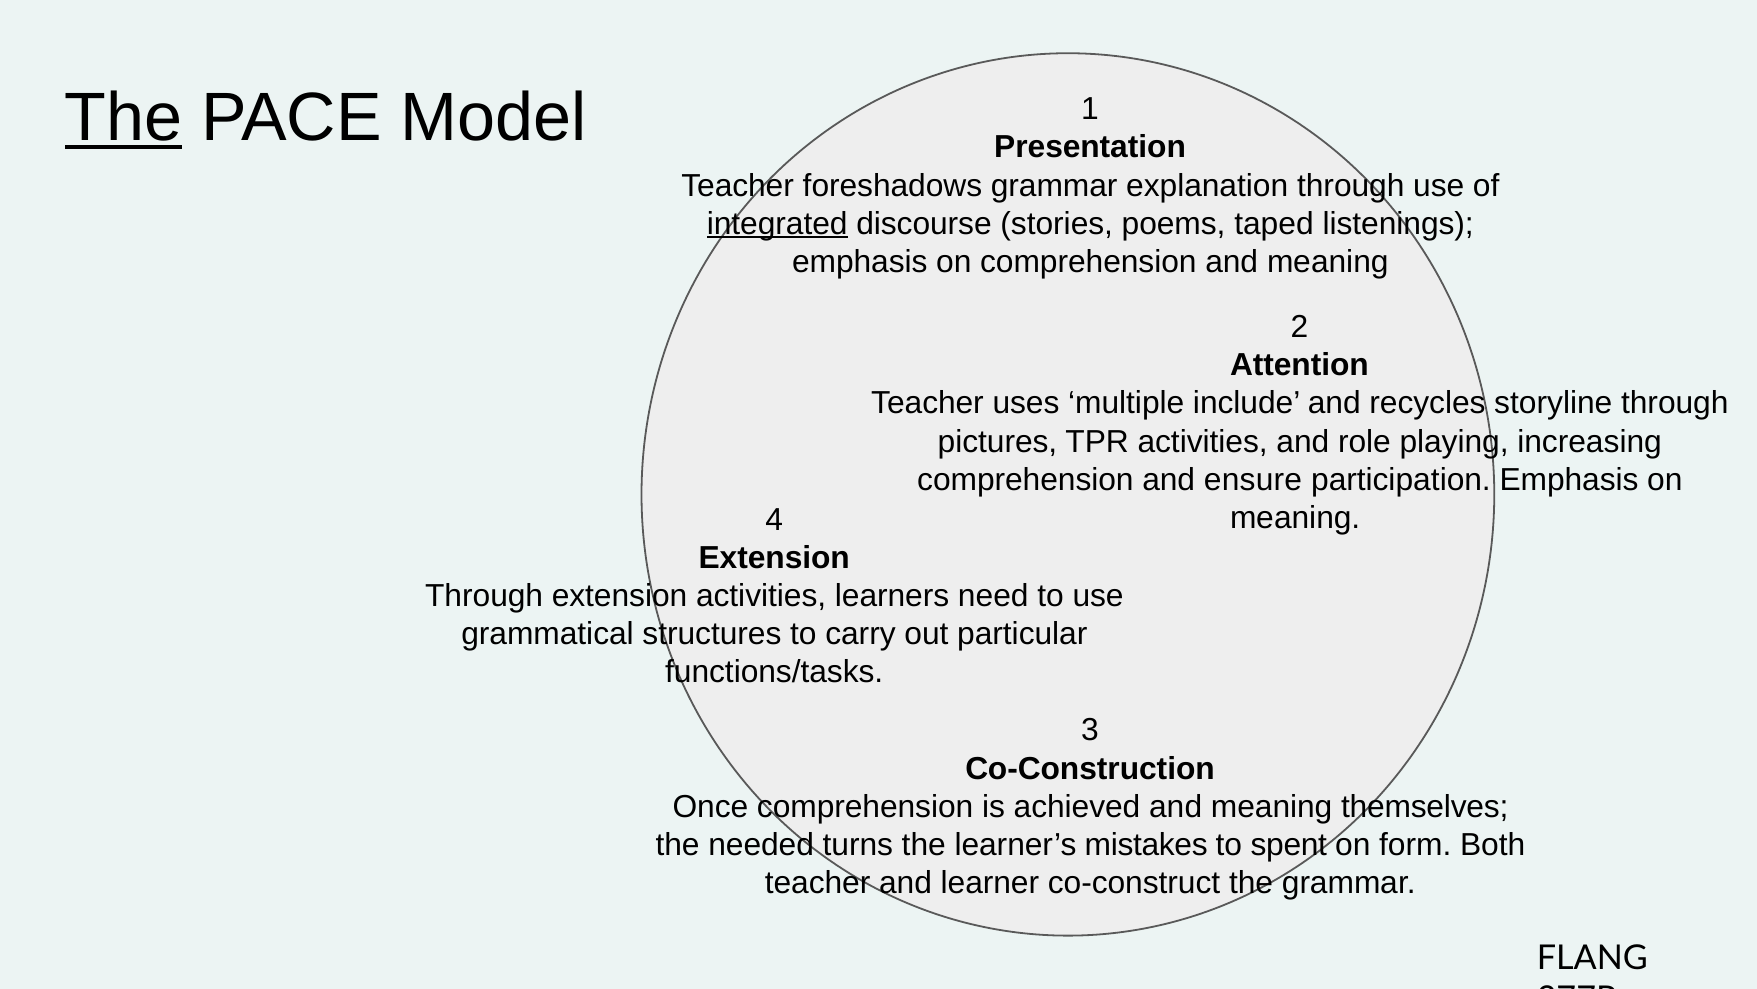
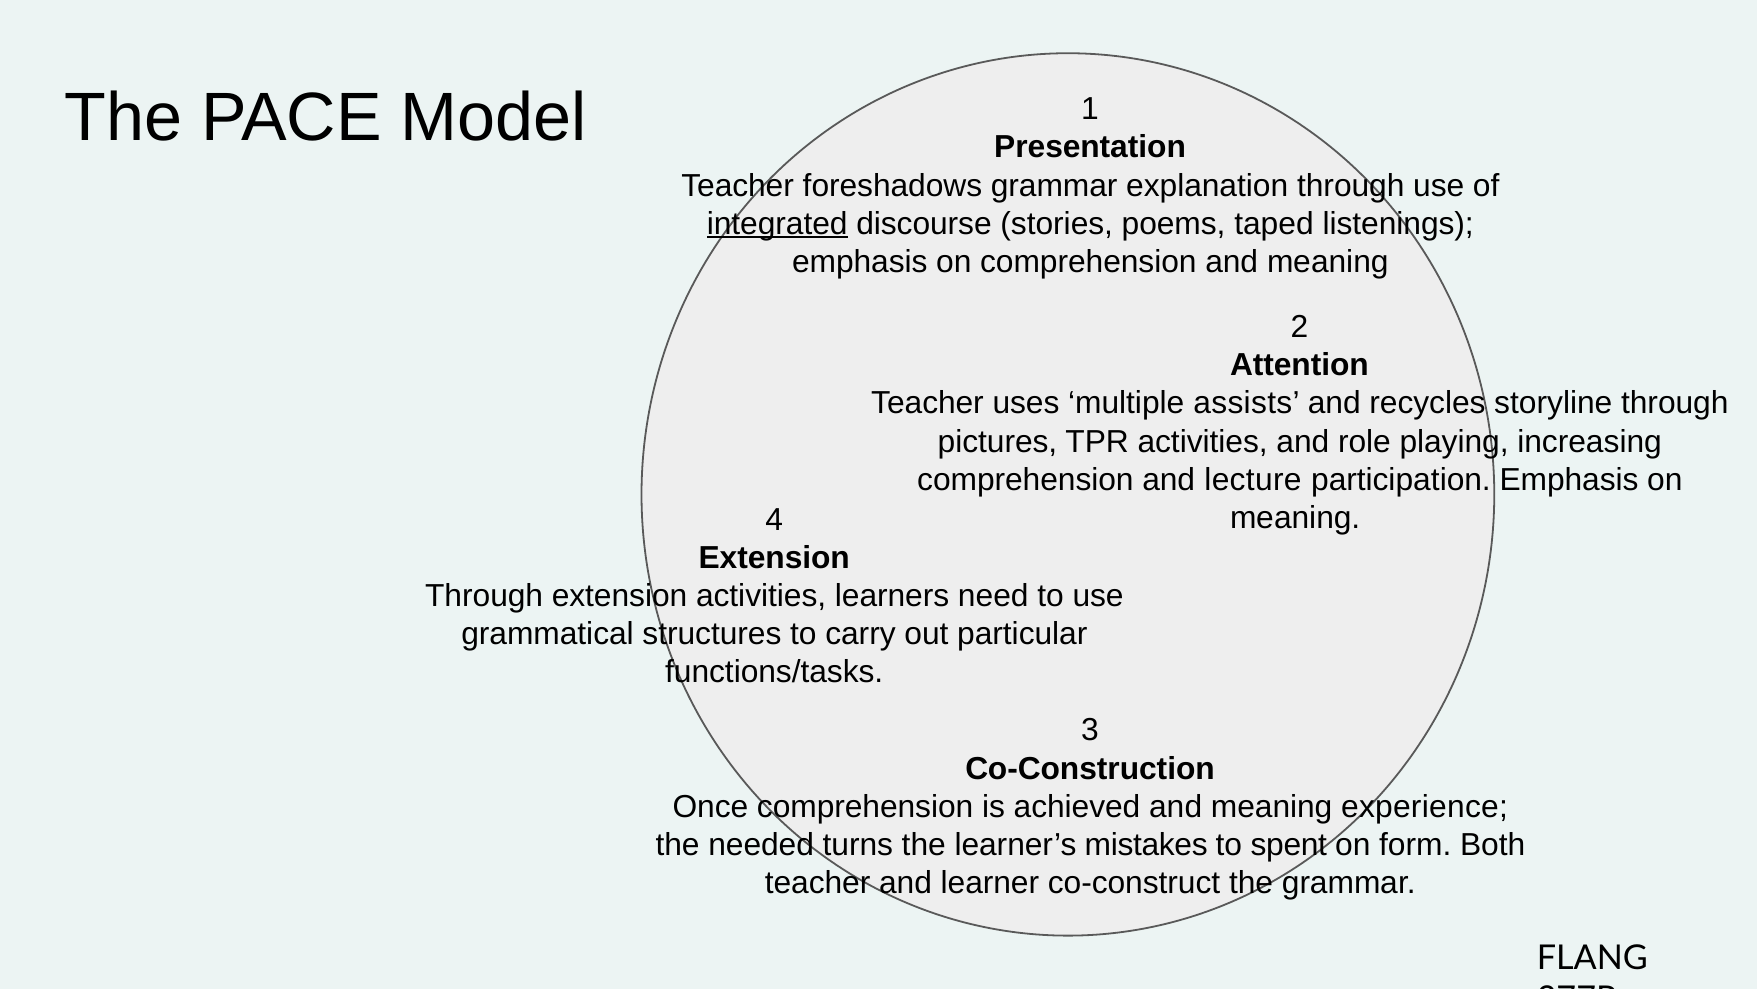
The at (124, 118) underline: present -> none
include: include -> assists
ensure: ensure -> lecture
themselves: themselves -> experience
